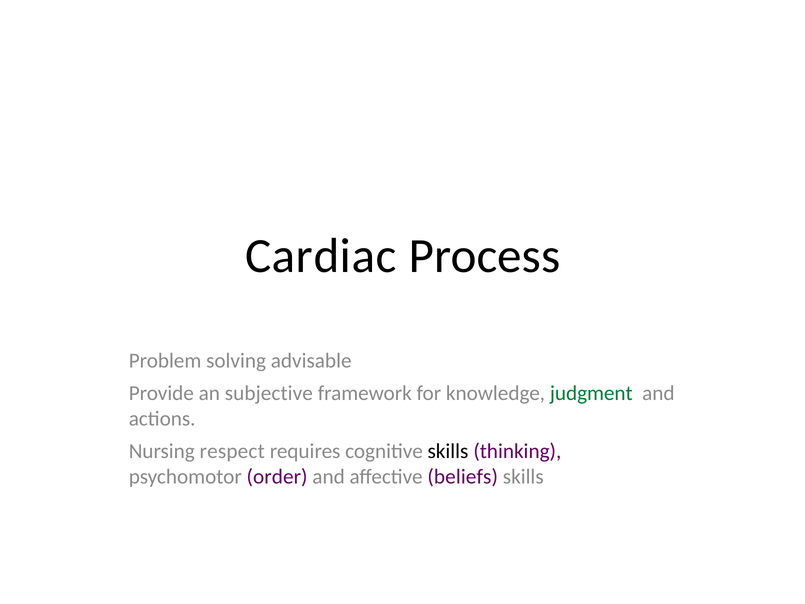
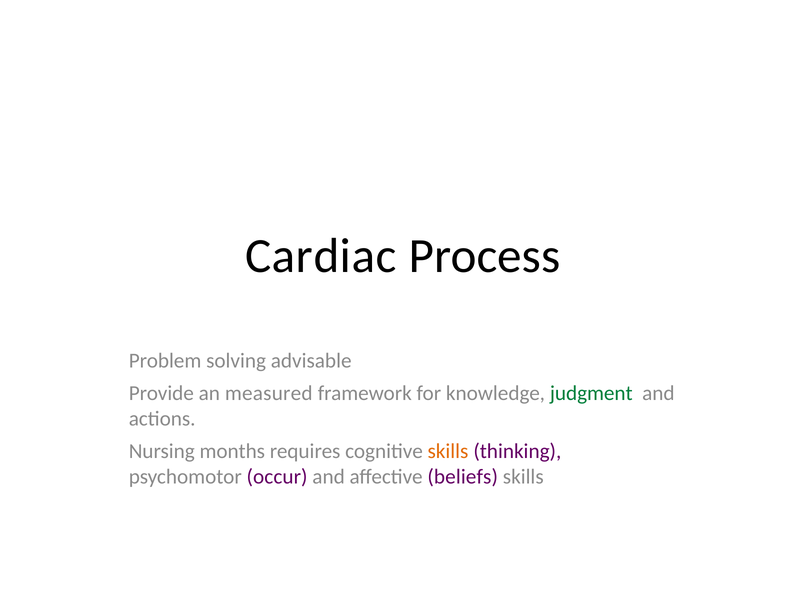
subjective: subjective -> measured
respect: respect -> months
skills at (448, 451) colour: black -> orange
order: order -> occur
